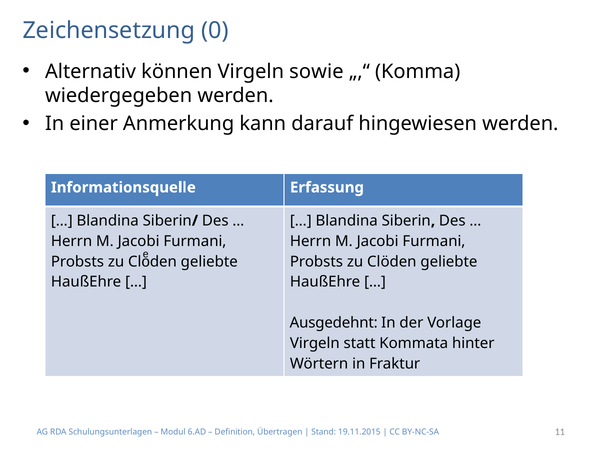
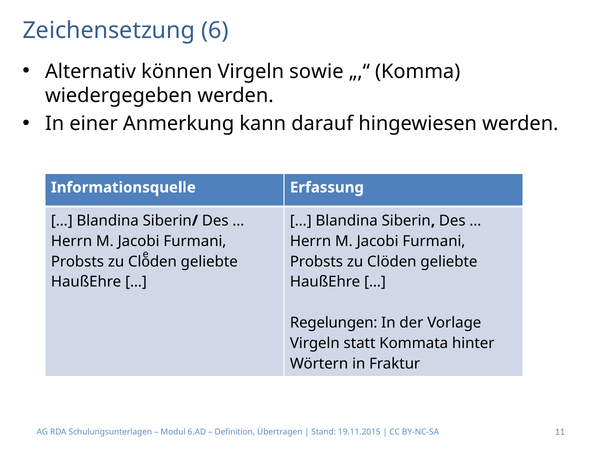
0: 0 -> 6
Ausgedehnt: Ausgedehnt -> Regelungen
